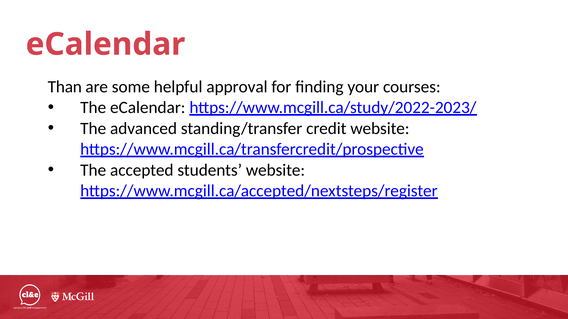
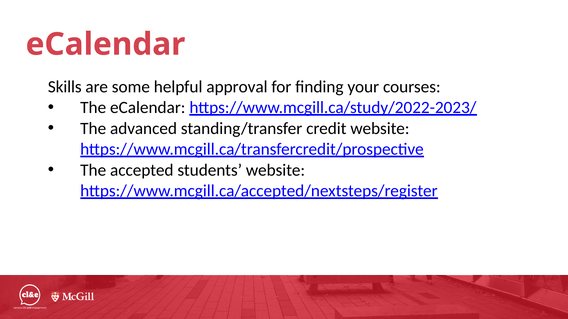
Than: Than -> Skills
